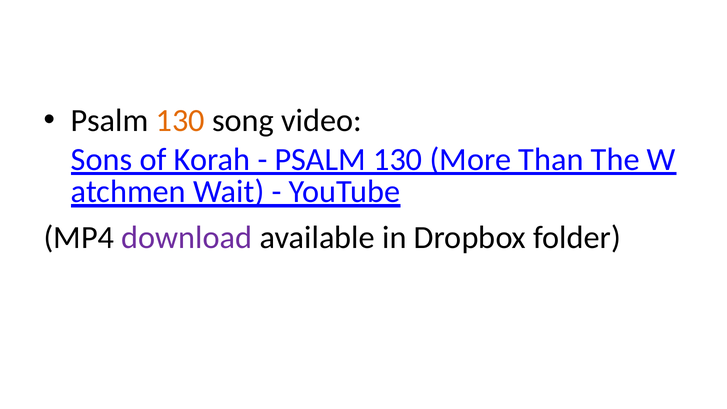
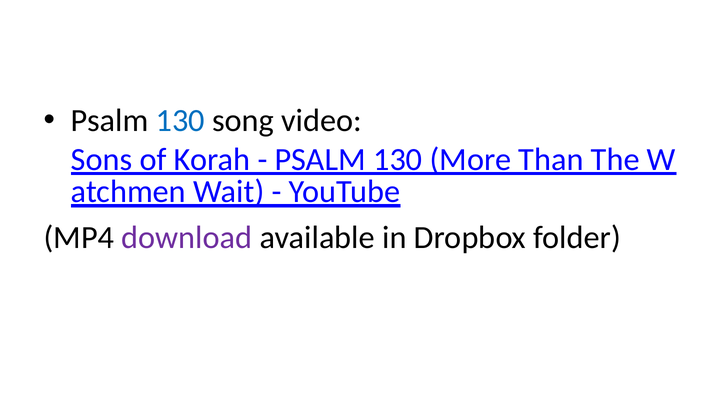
130 at (180, 121) colour: orange -> blue
